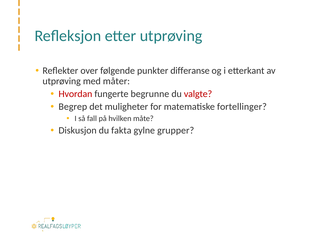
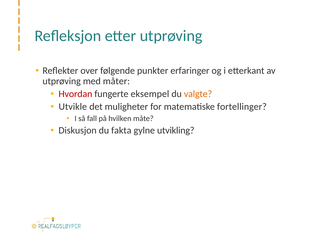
differanse: differanse -> erfaringer
begrunne: begrunne -> eksempel
valgte colour: red -> orange
Begrep: Begrep -> Utvikle
grupper: grupper -> utvikling
